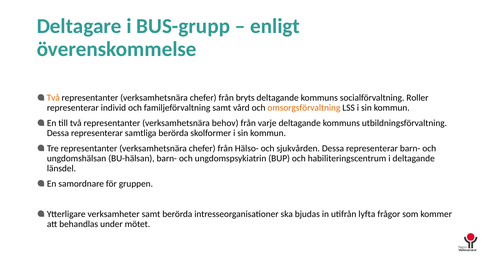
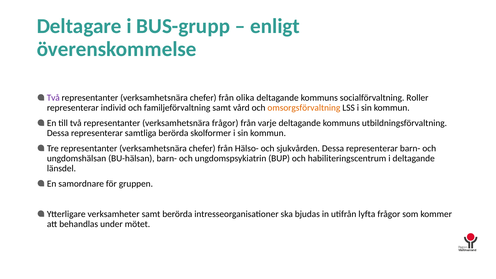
Två at (53, 98) colour: orange -> purple
bryts: bryts -> olika
verksamhetsnära behov: behov -> frågor
